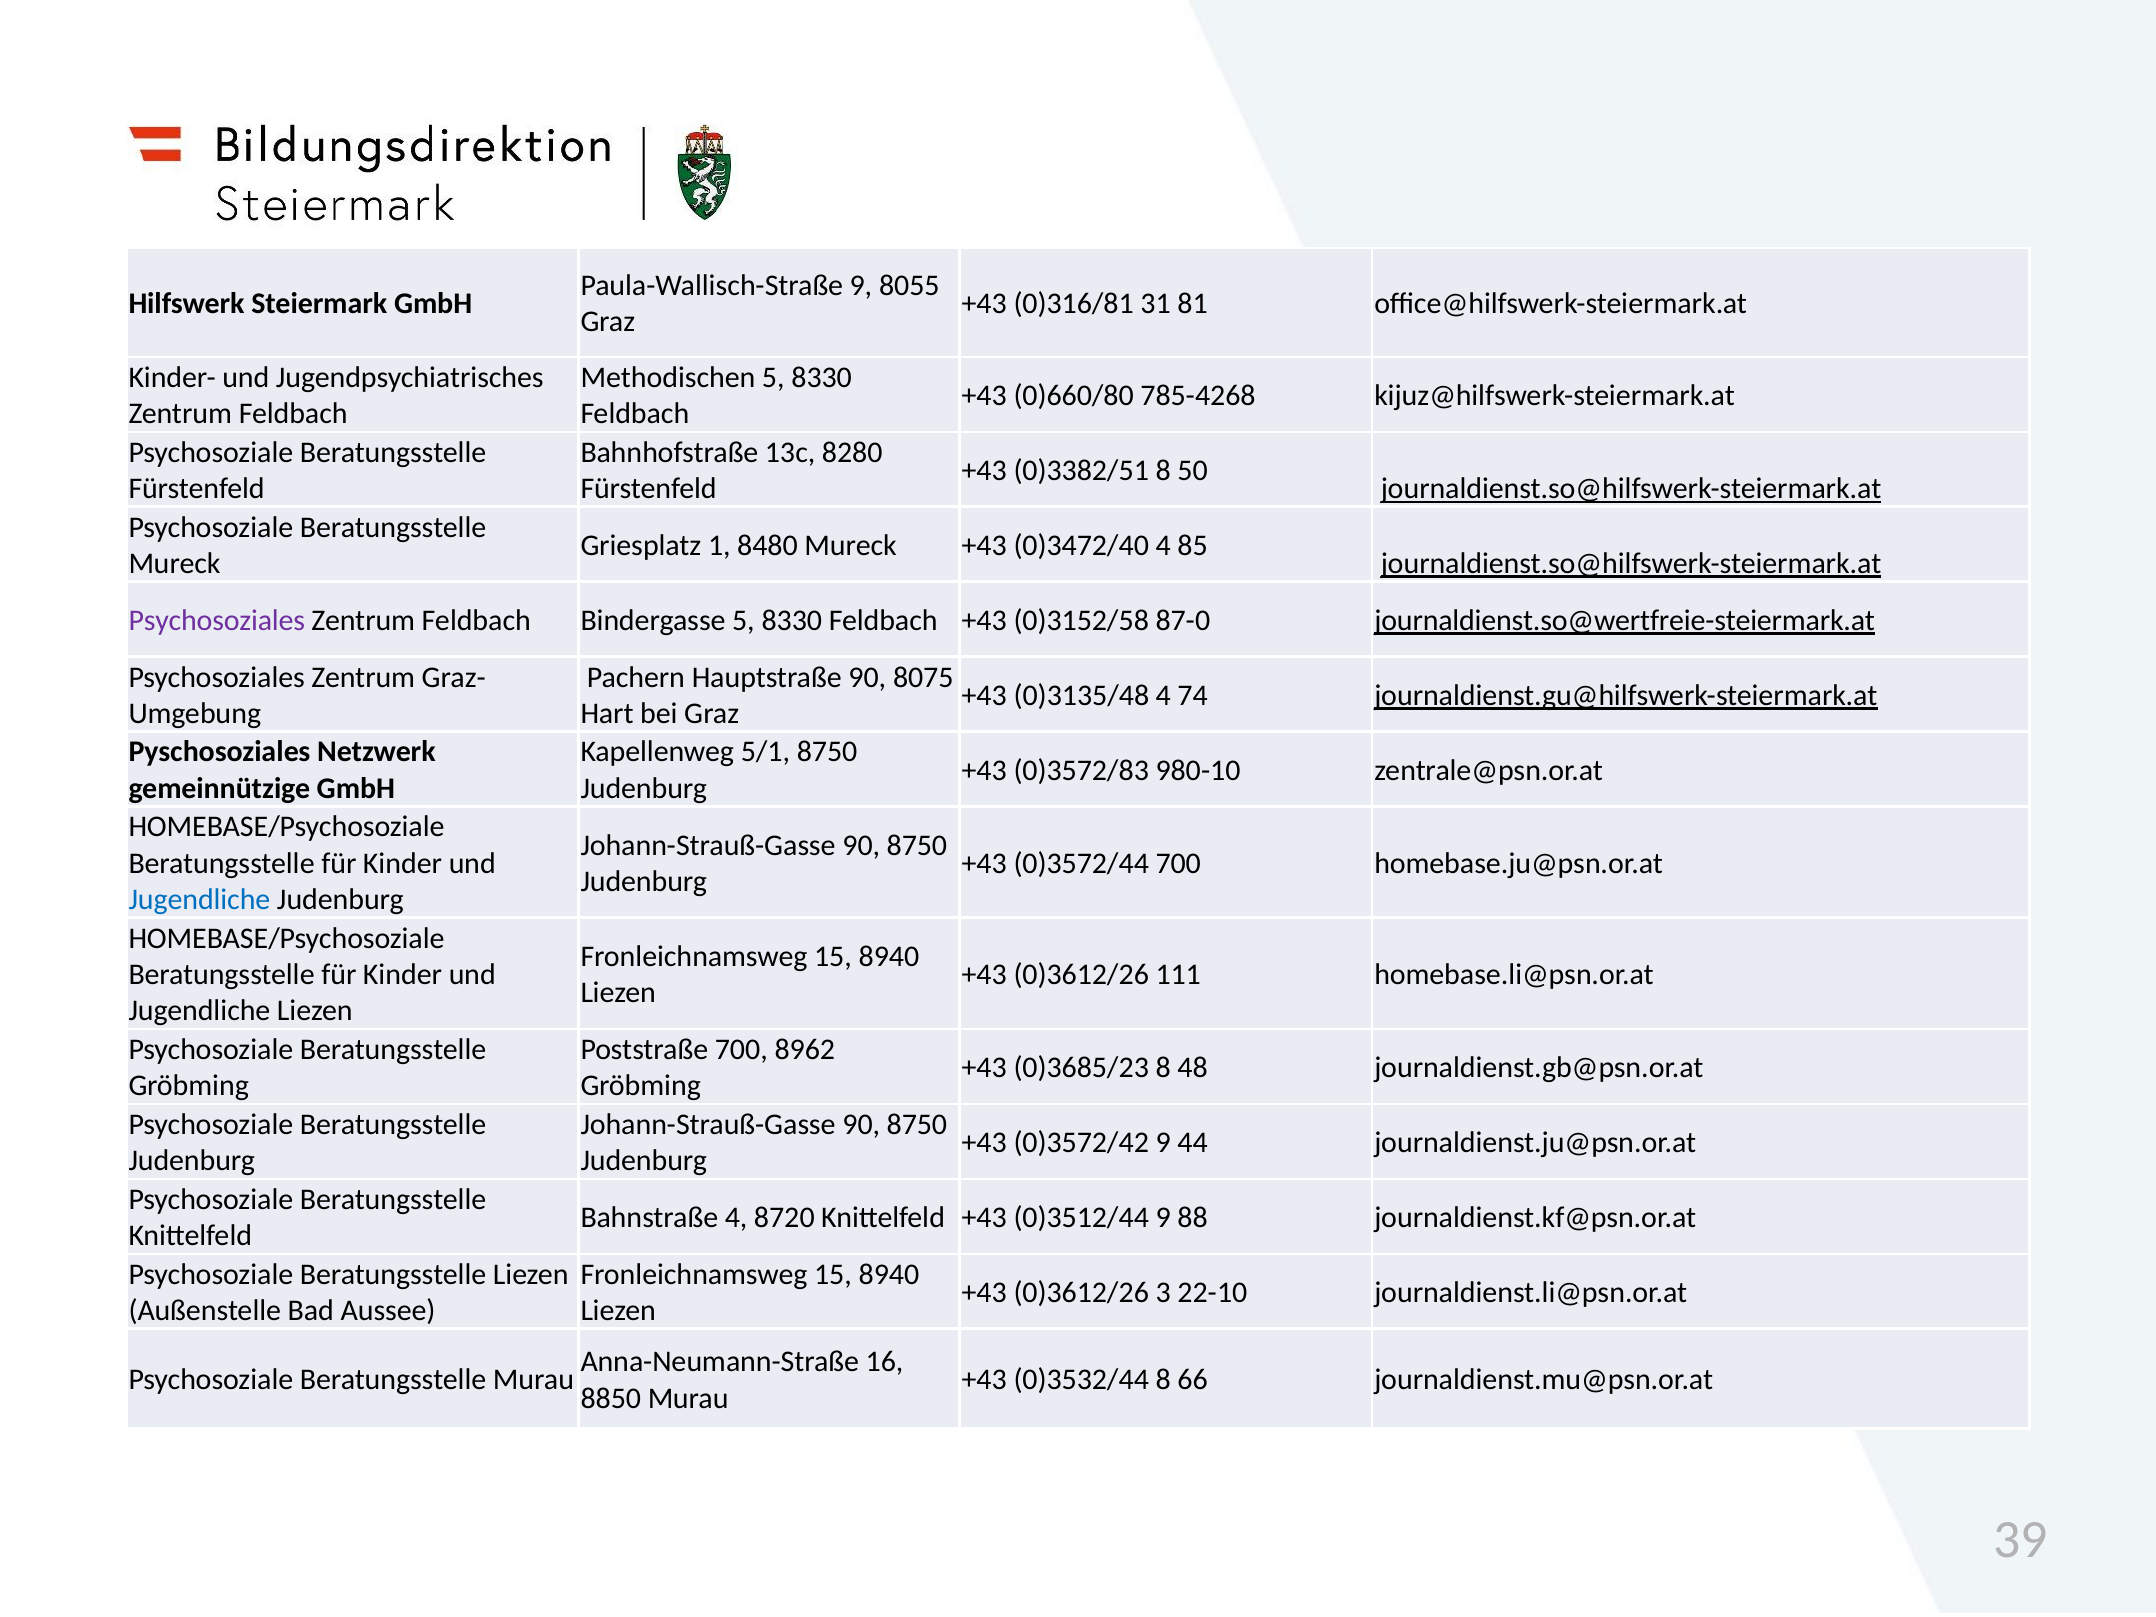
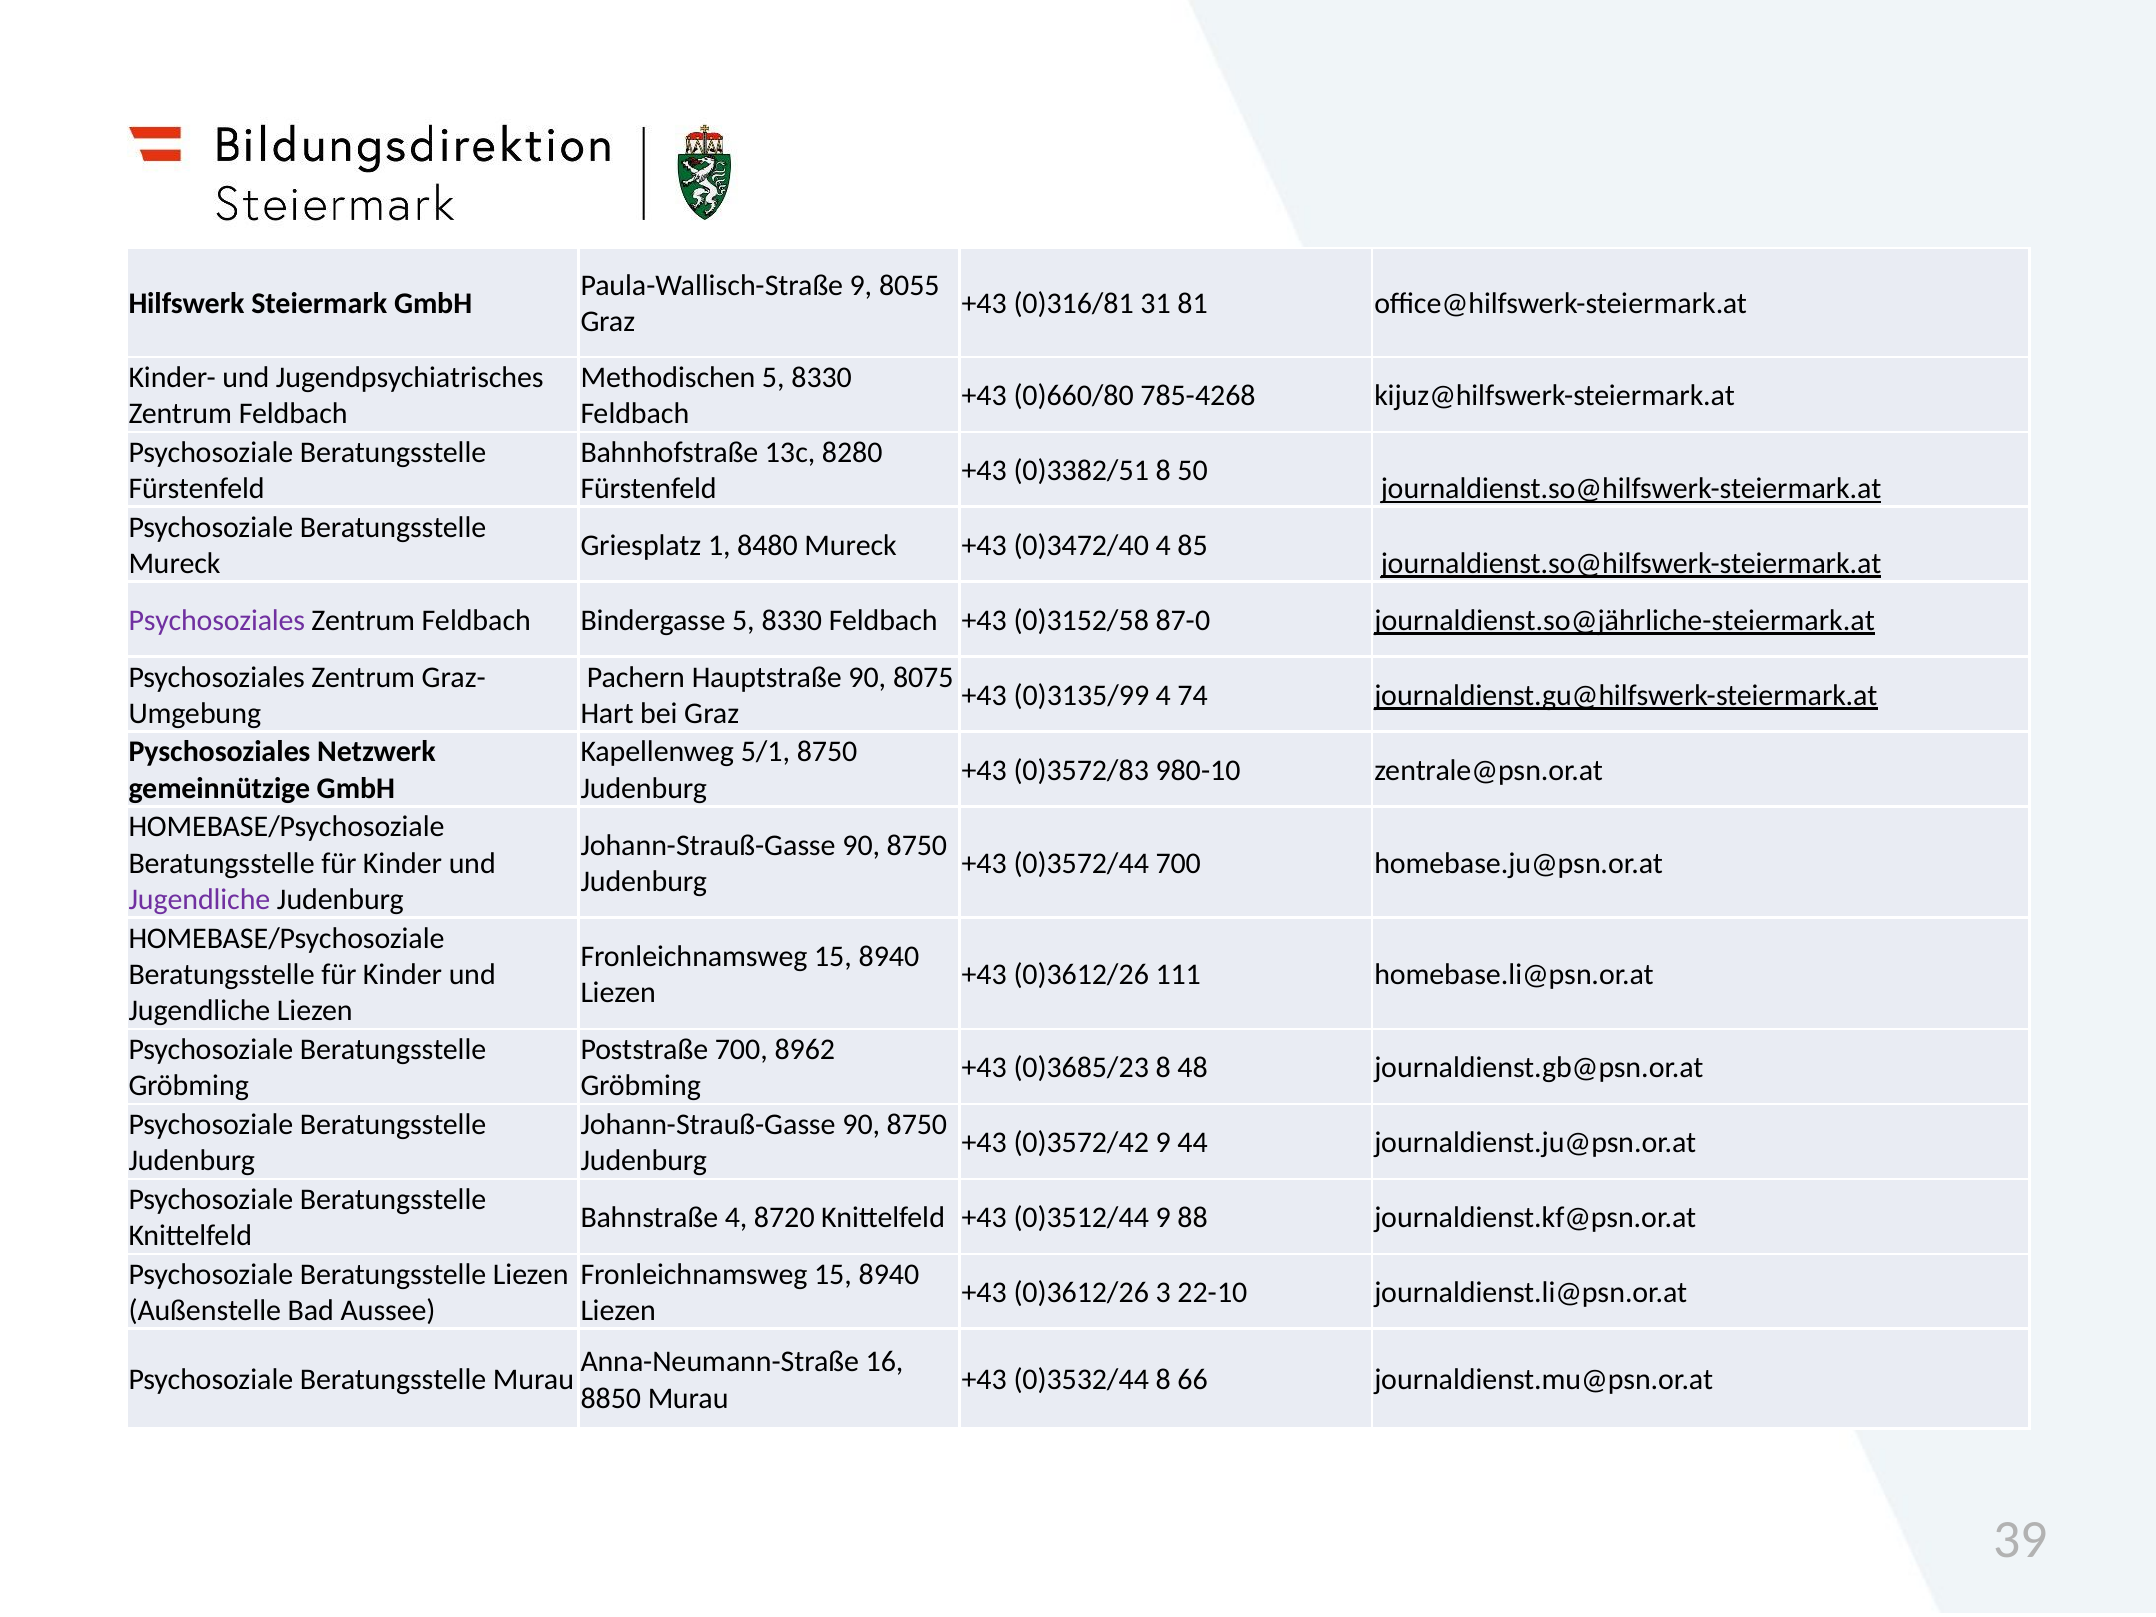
journaldienst.so@wertfreie-steiermark.at: journaldienst.so@wertfreie-steiermark.at -> journaldienst.so@jährliche-steiermark.at
0)3135/48: 0)3135/48 -> 0)3135/99
Jugendliche at (199, 900) colour: blue -> purple
